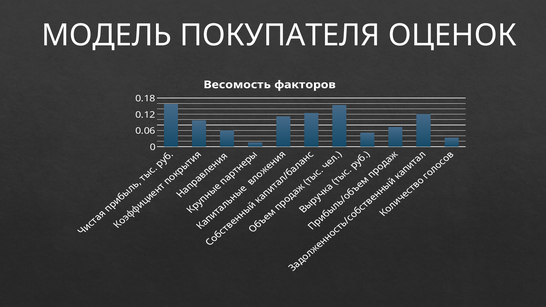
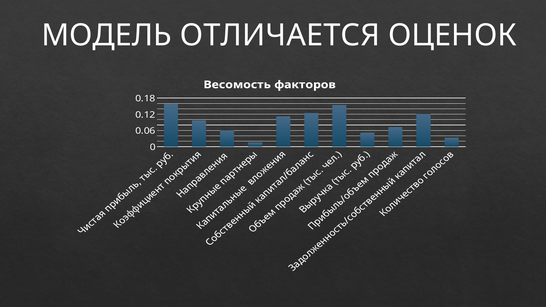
ПОКУПАТЕЛЯ: ПОКУПАТЕЛЯ -> ОТЛИЧАЕТСЯ
